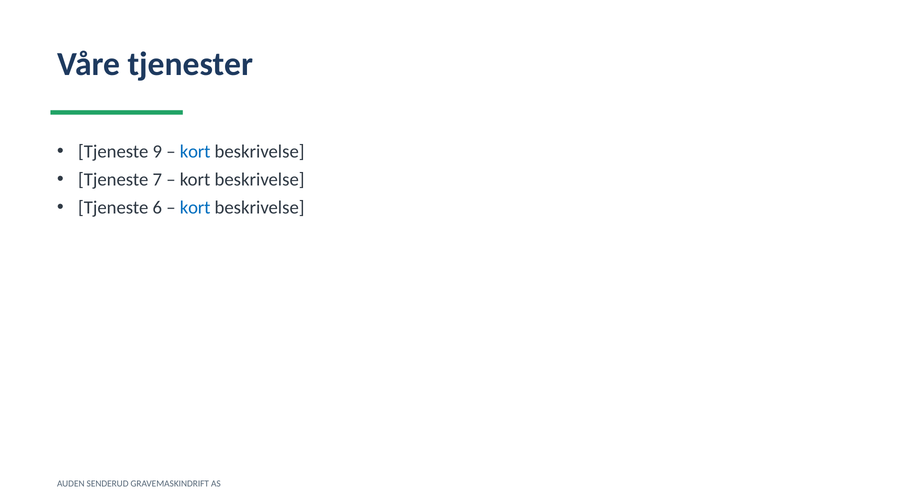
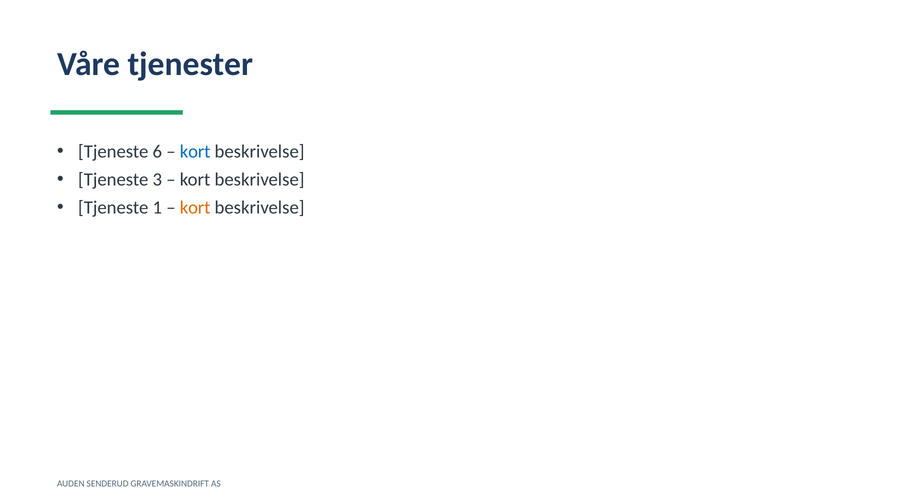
9: 9 -> 6
7: 7 -> 3
6: 6 -> 1
kort at (195, 208) colour: blue -> orange
